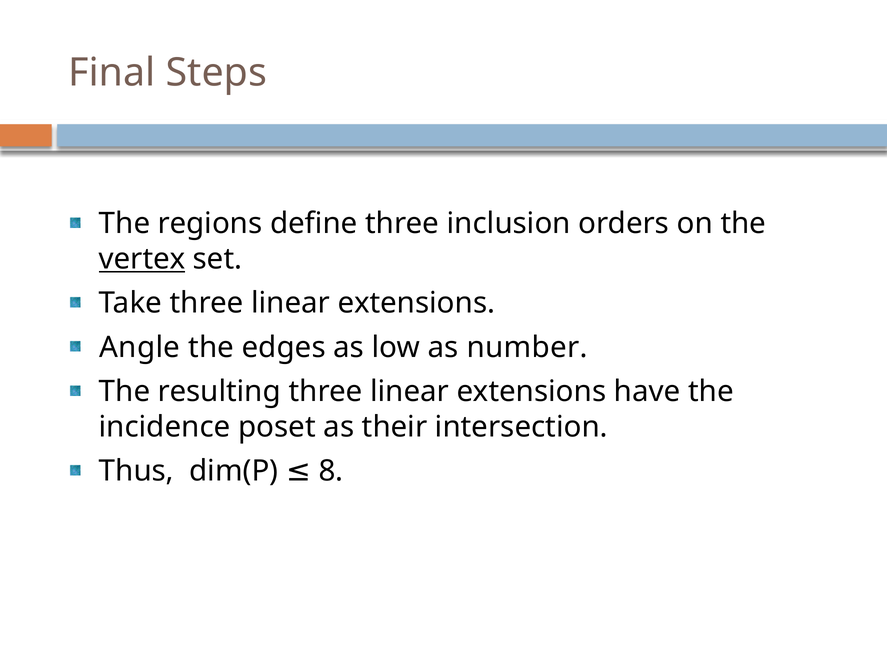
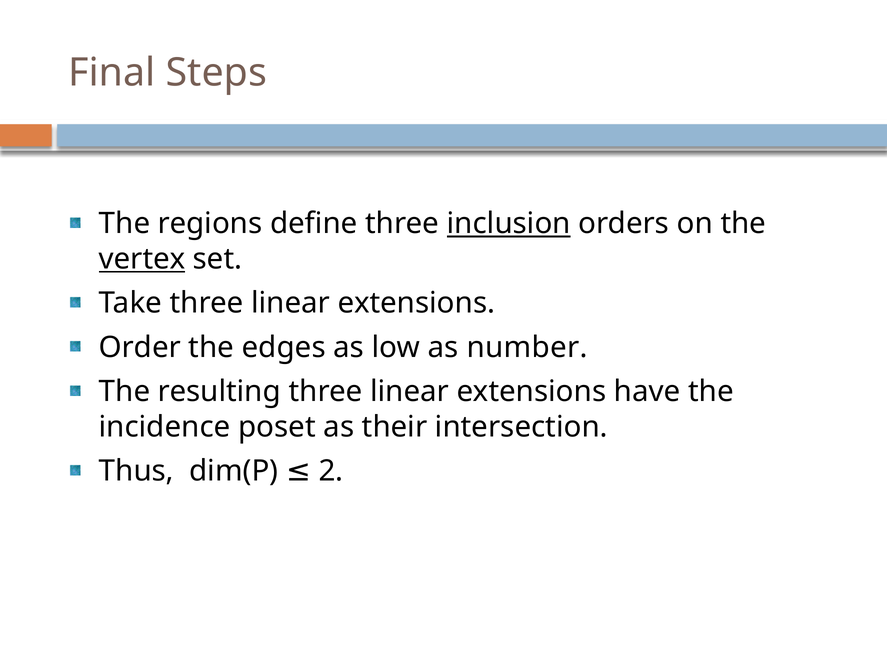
inclusion underline: none -> present
Angle: Angle -> Order
8: 8 -> 2
